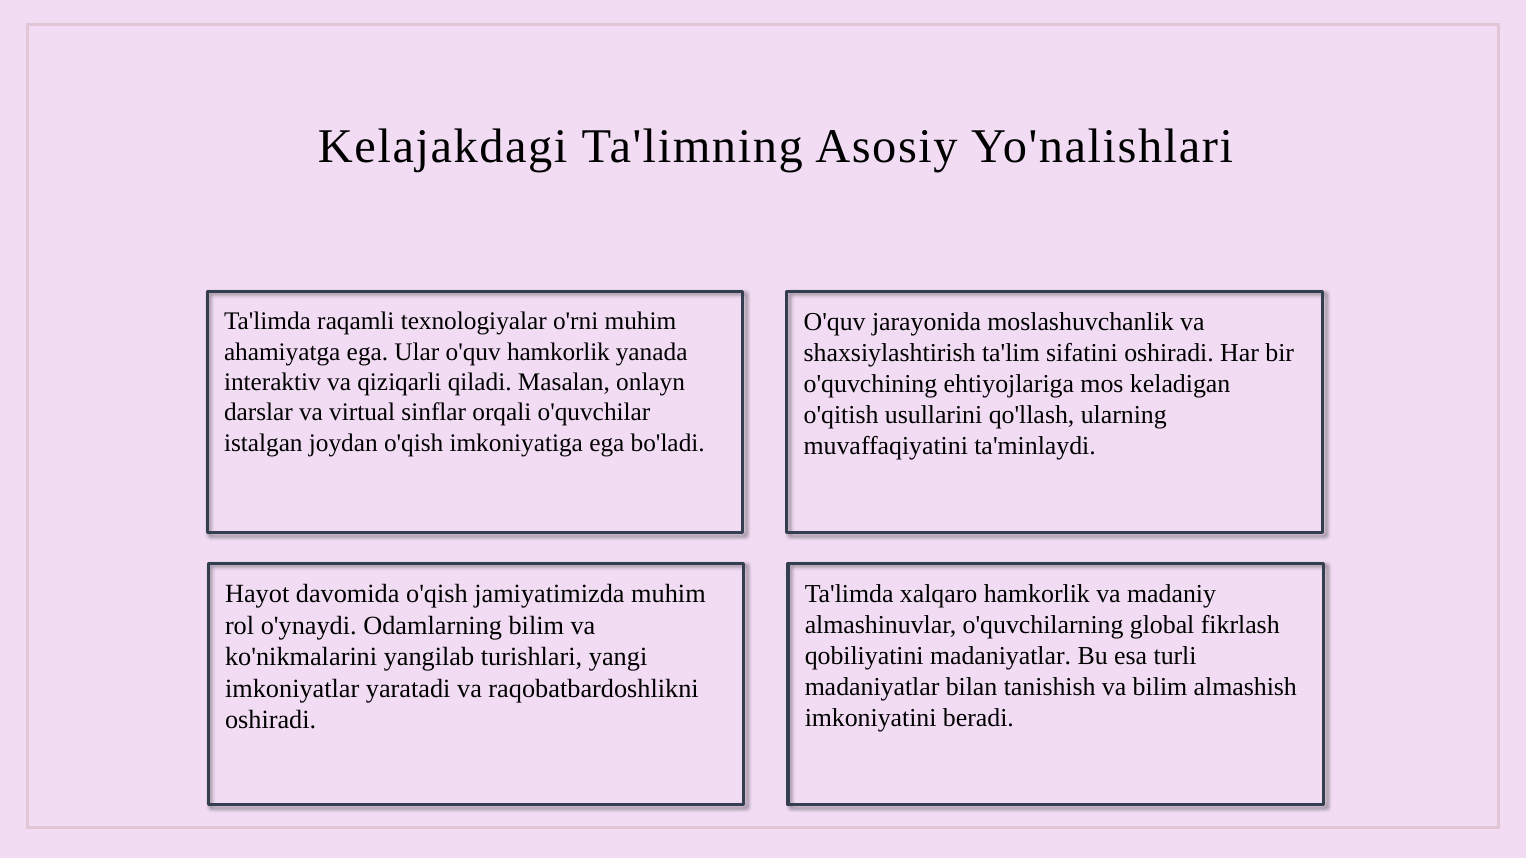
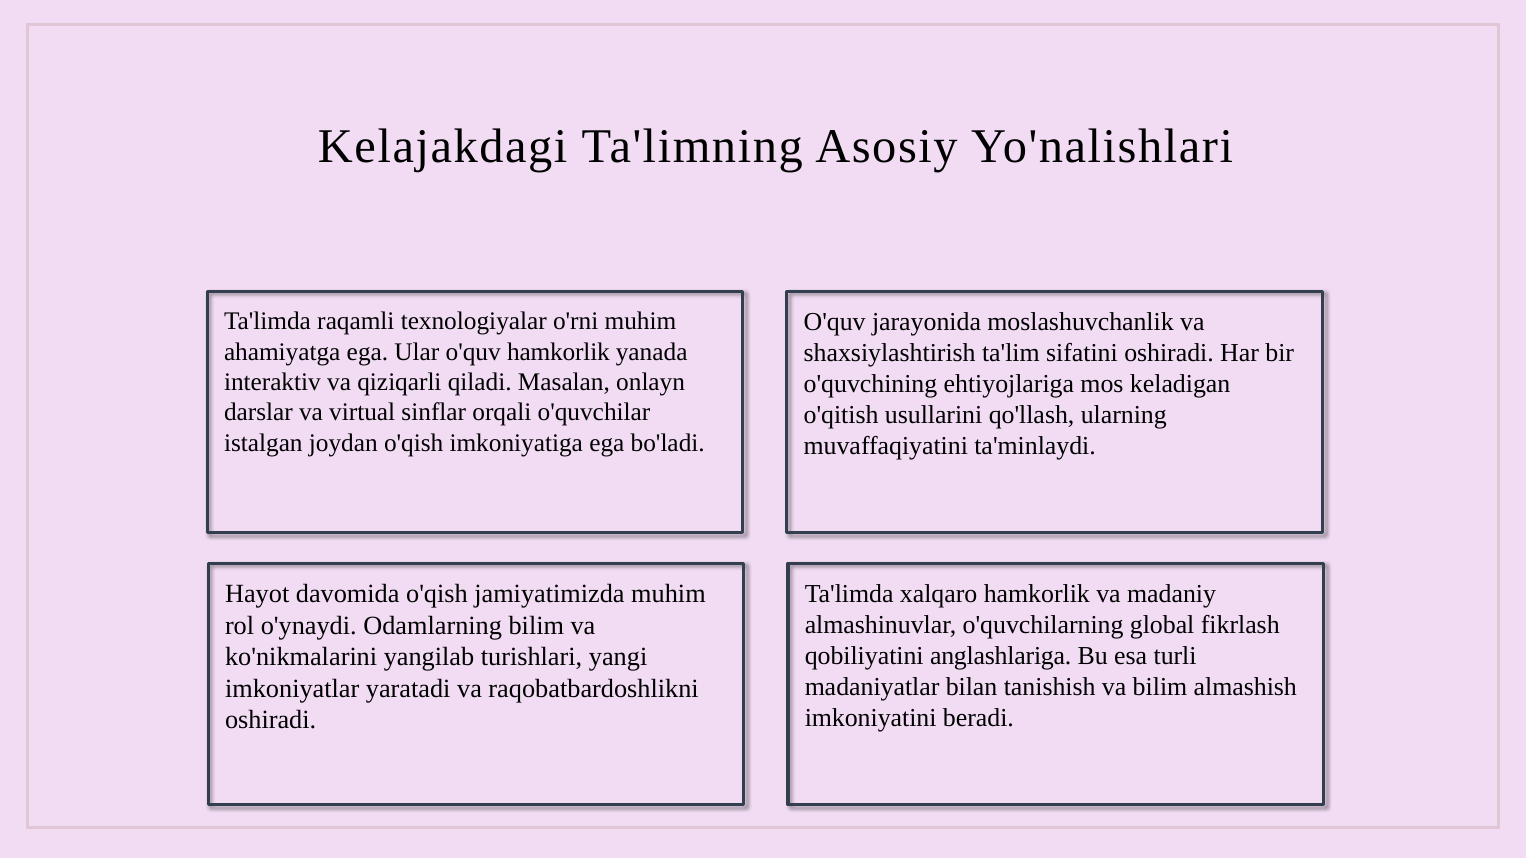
qobiliyatini madaniyatlar: madaniyatlar -> anglashlariga
